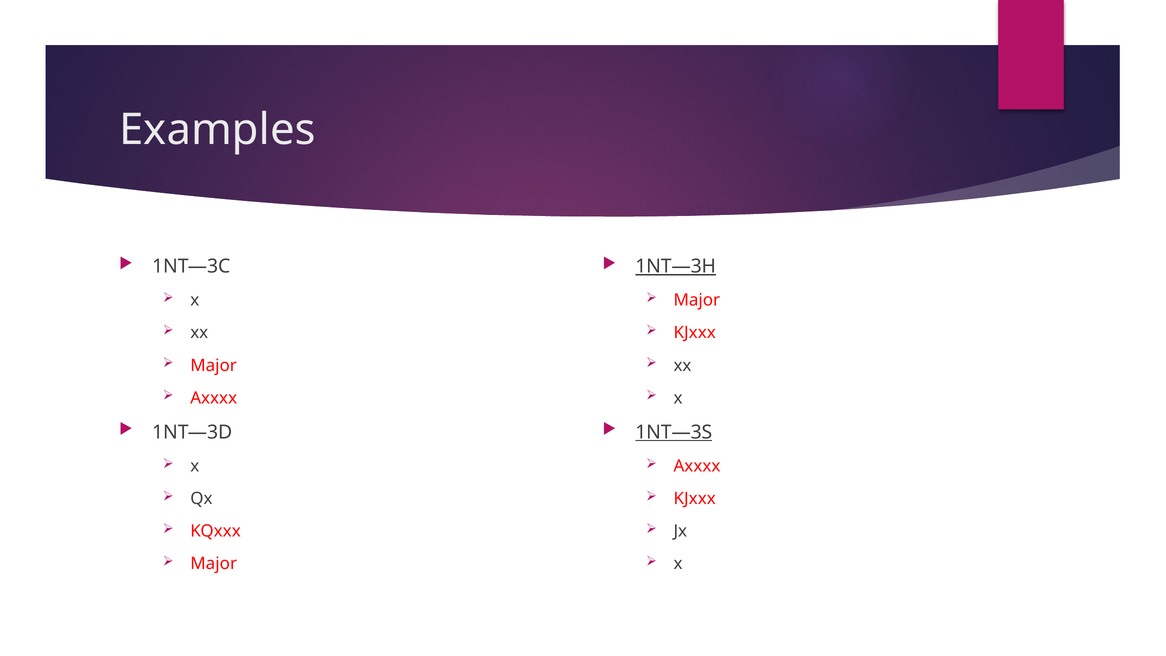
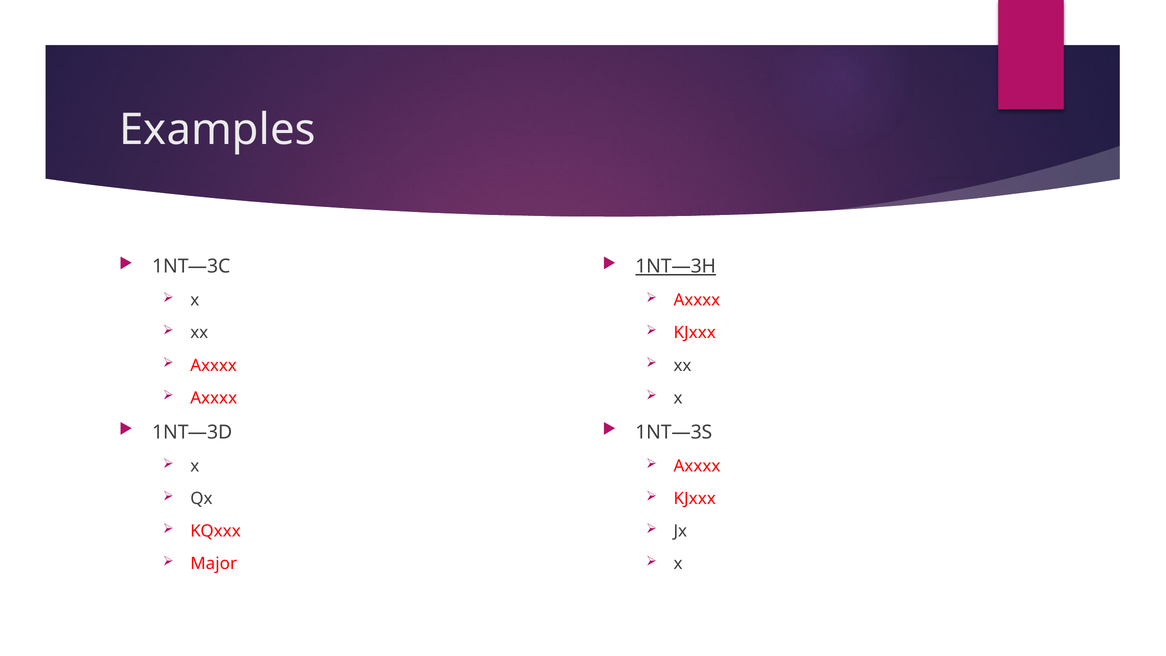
Major at (697, 300): Major -> Axxxx
Major at (214, 365): Major -> Axxxx
1NT—3S underline: present -> none
